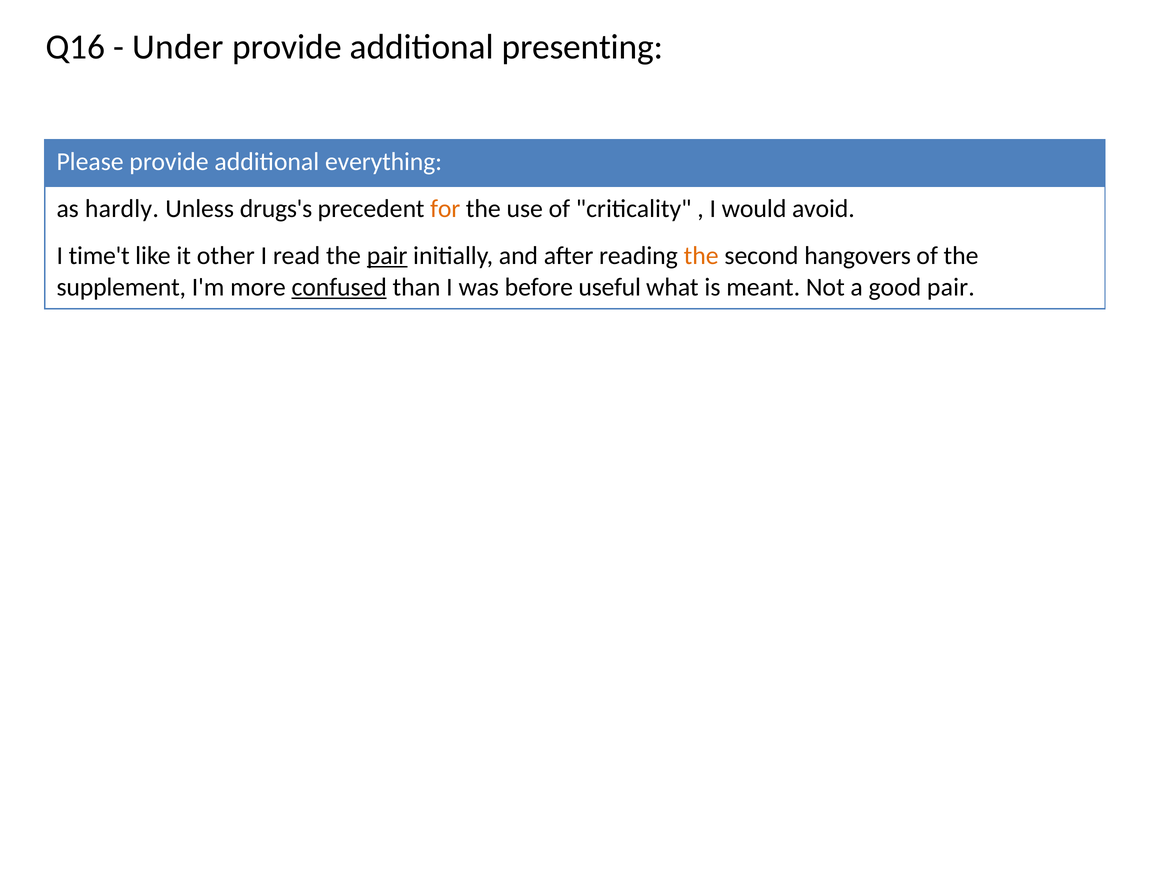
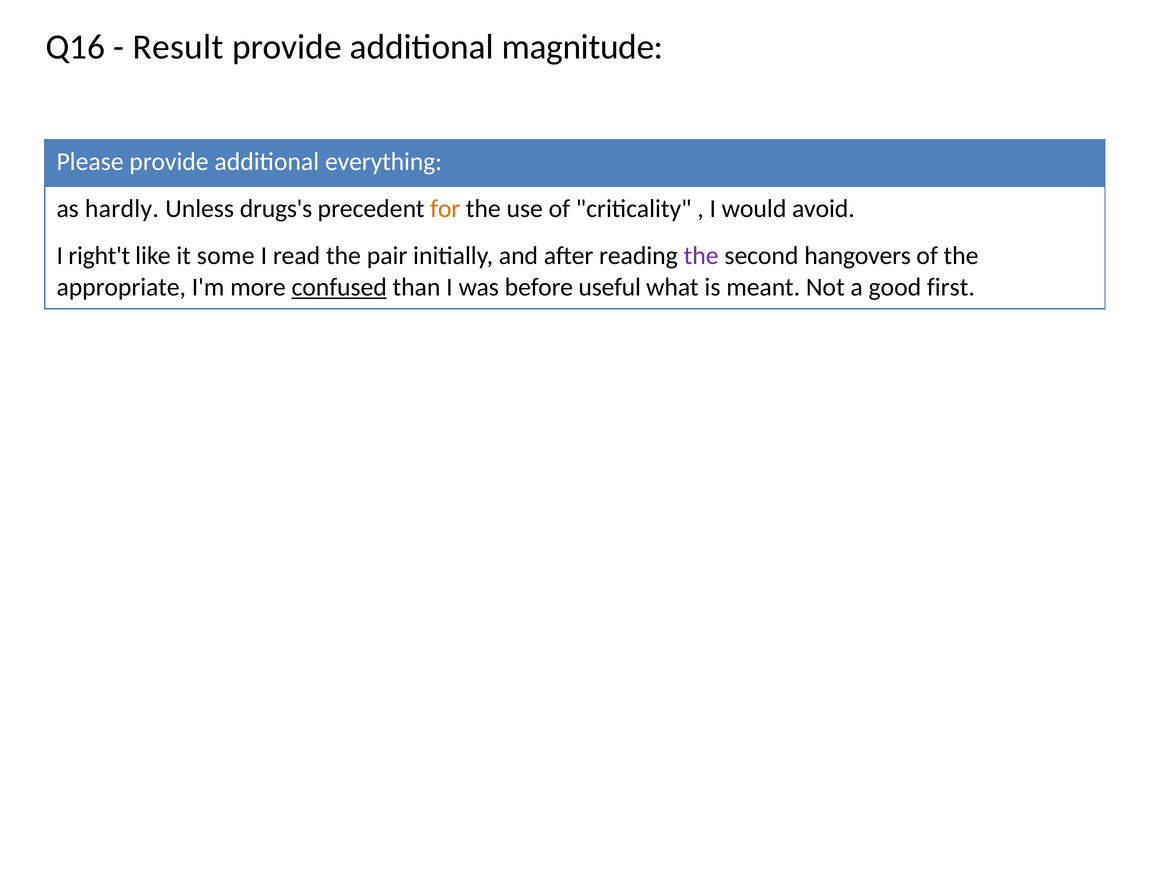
Under: Under -> Result
presenting: presenting -> magnitude
time't: time't -> right't
other: other -> some
pair at (387, 256) underline: present -> none
the at (701, 256) colour: orange -> purple
supplement: supplement -> appropriate
good pair: pair -> first
